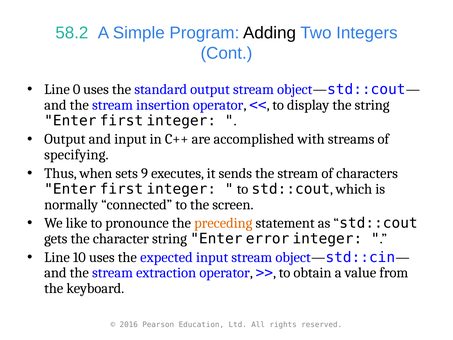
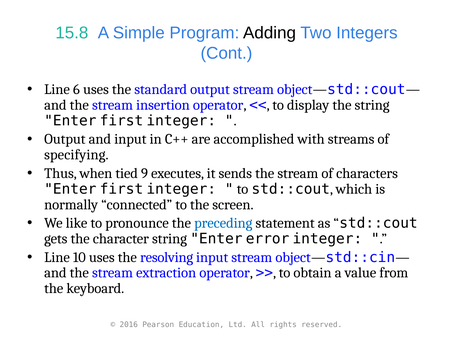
58.2: 58.2 -> 15.8
0: 0 -> 6
sets: sets -> tied
preceding colour: orange -> blue
expected: expected -> resolving
